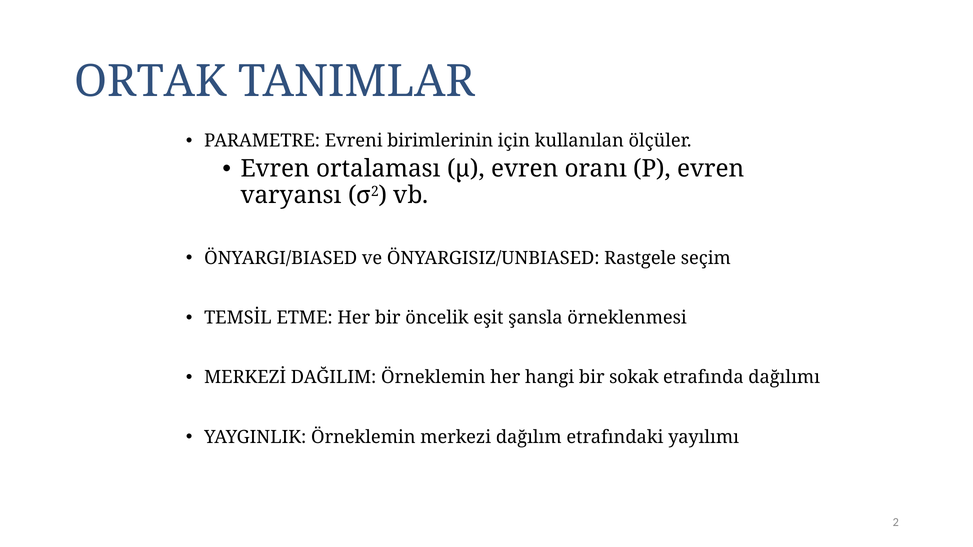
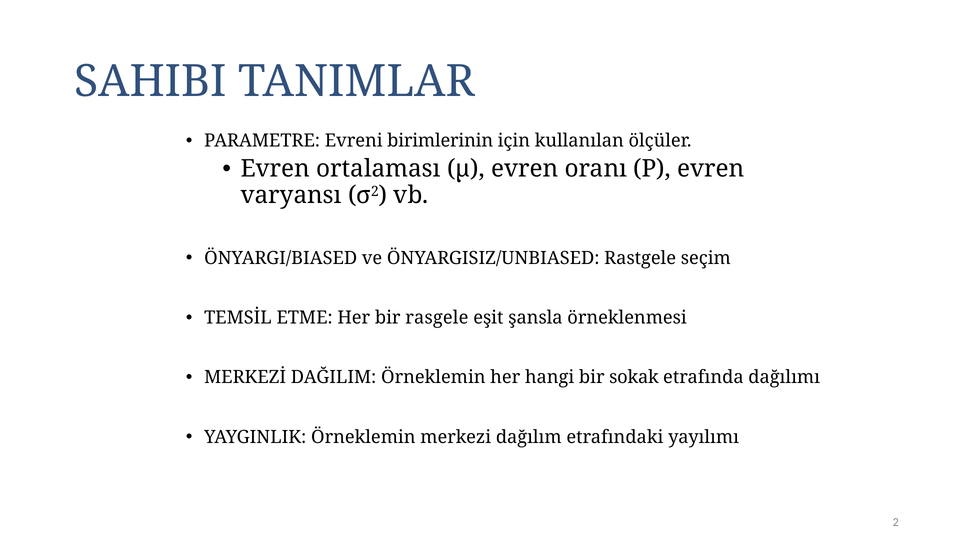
ORTAK: ORTAK -> SAHIBI
öncelik: öncelik -> rasgele
